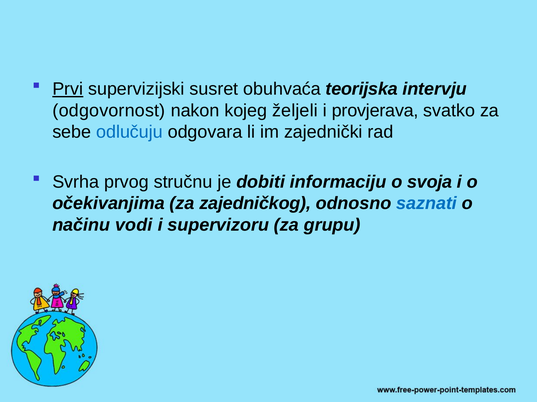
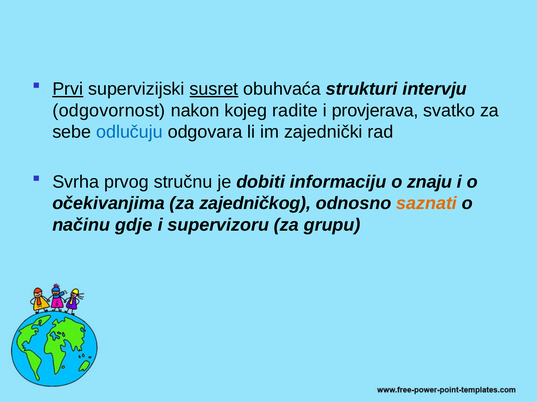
susret underline: none -> present
teorijska: teorijska -> strukturi
željeli: željeli -> radite
svoja: svoja -> znaju
saznati colour: blue -> orange
vodi: vodi -> gdje
